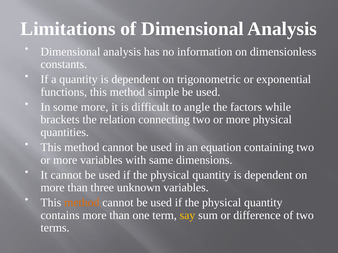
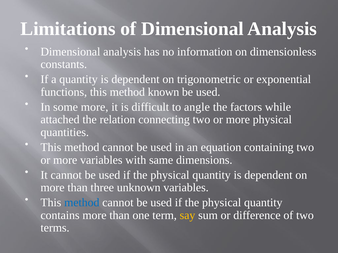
simple: simple -> known
brackets: brackets -> attached
method at (82, 203) colour: orange -> blue
